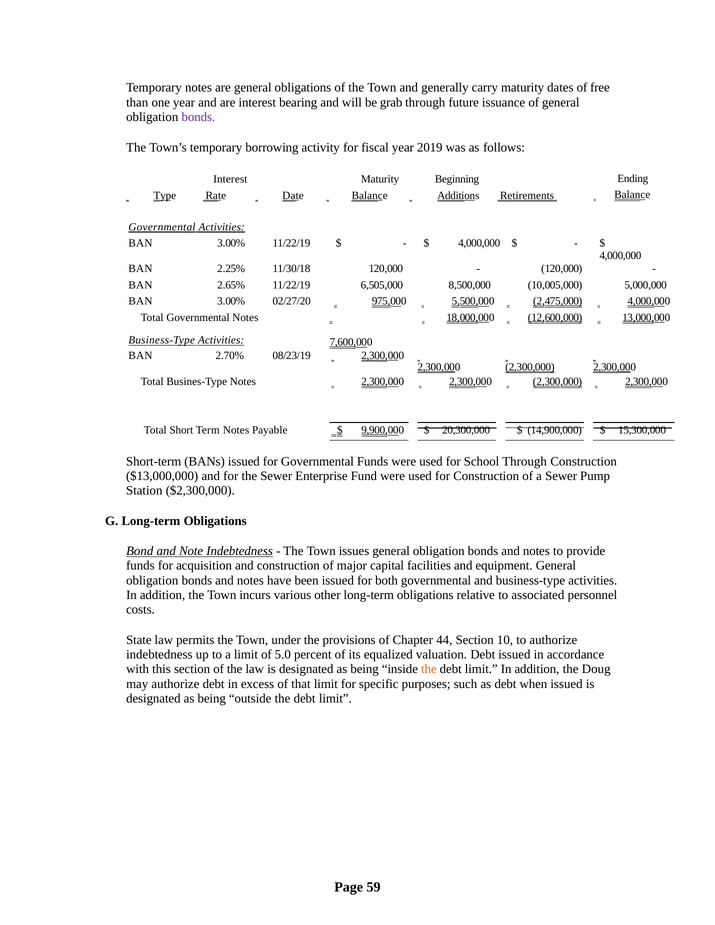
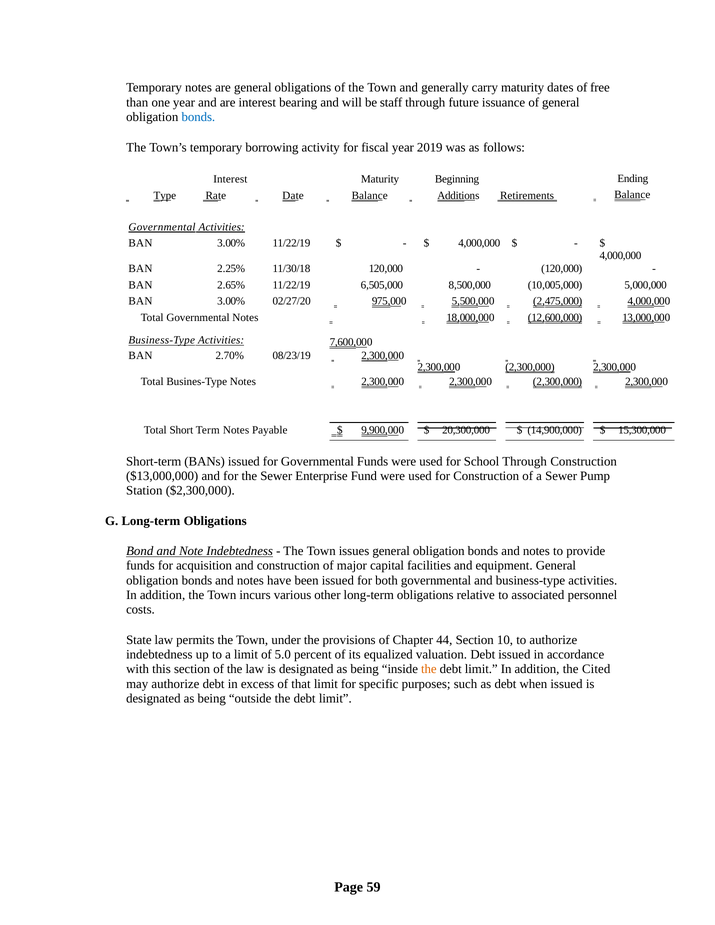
grab: grab -> staff
bonds at (198, 117) colour: purple -> blue
Doug: Doug -> Cited
